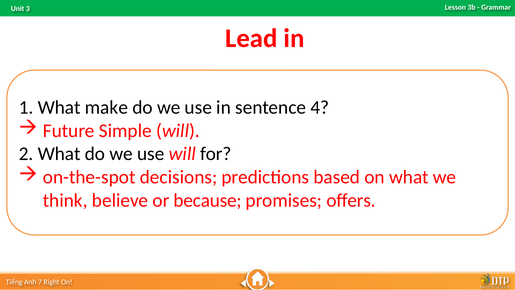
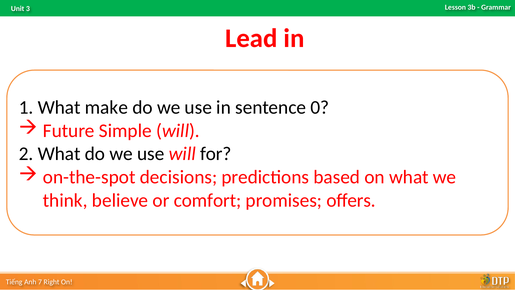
4: 4 -> 0
because: because -> comfort
